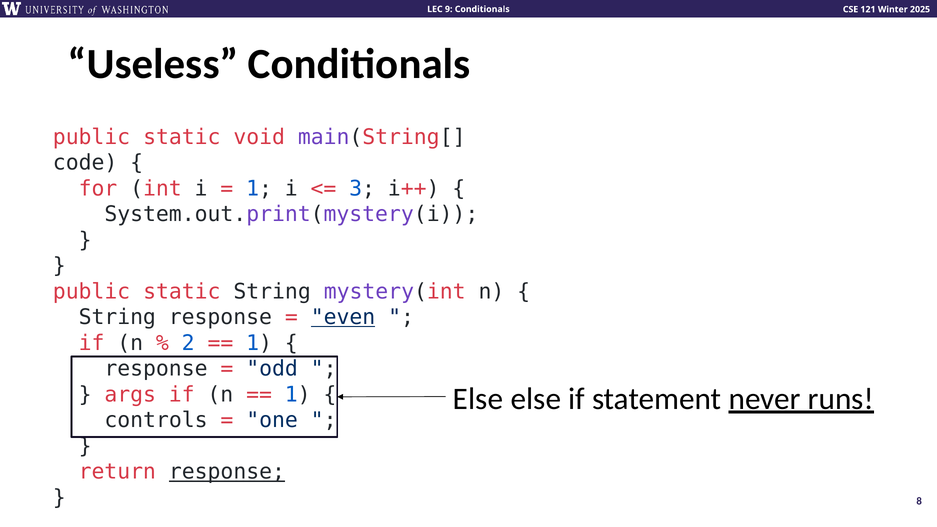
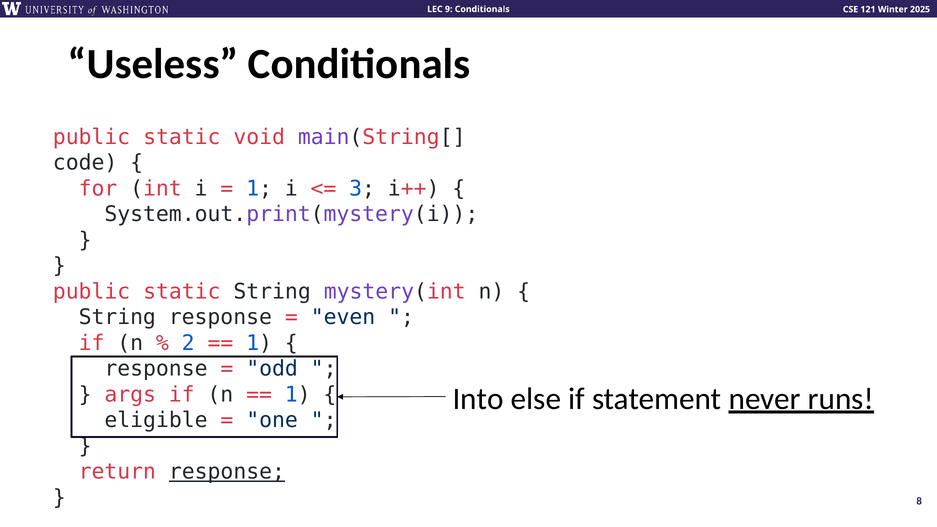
even underline: present -> none
Else at (478, 399): Else -> Into
controls: controls -> eligible
